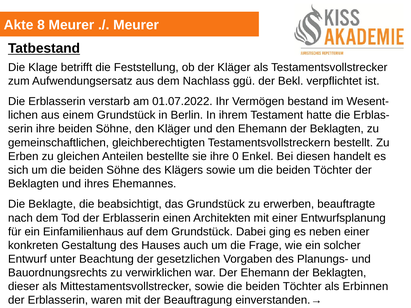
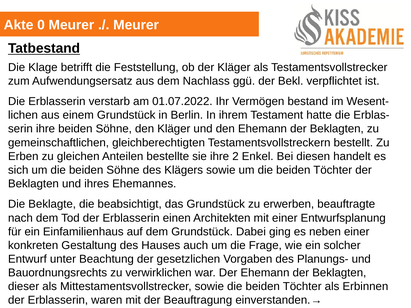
8: 8 -> 0
0: 0 -> 2
